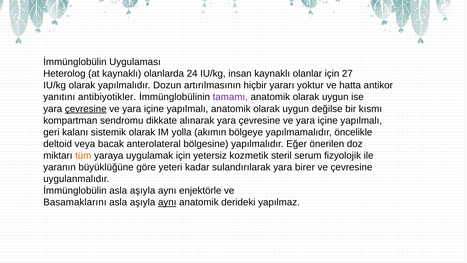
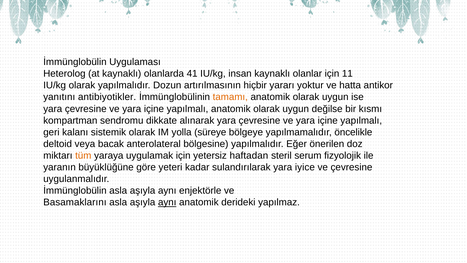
24: 24 -> 41
27: 27 -> 11
tamamı colour: purple -> orange
çevresine at (86, 109) underline: present -> none
akımın: akımın -> süreye
kozmetik: kozmetik -> haftadan
birer: birer -> iyice
